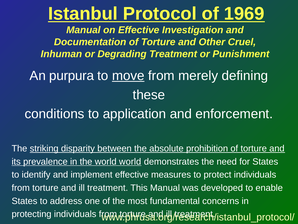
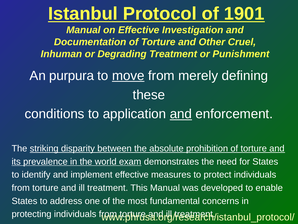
1969: 1969 -> 1901
and at (181, 114) underline: none -> present
world world: world -> exam
